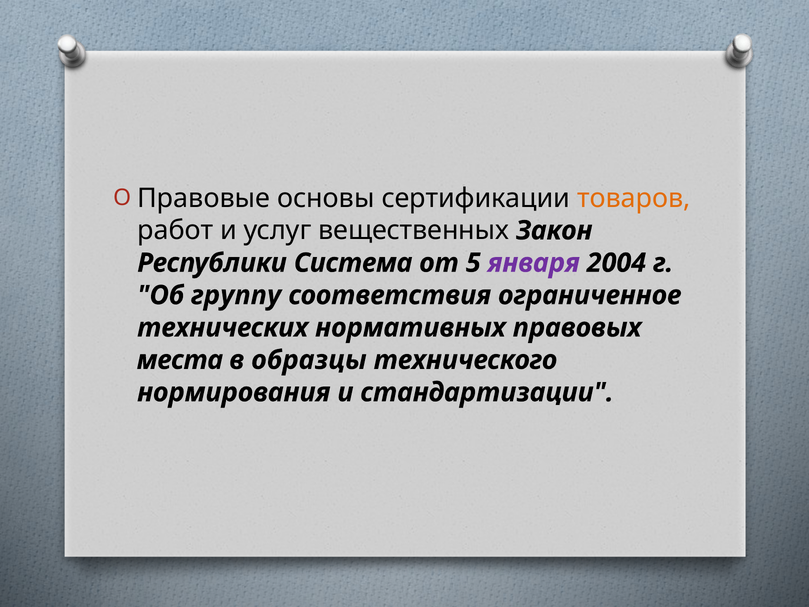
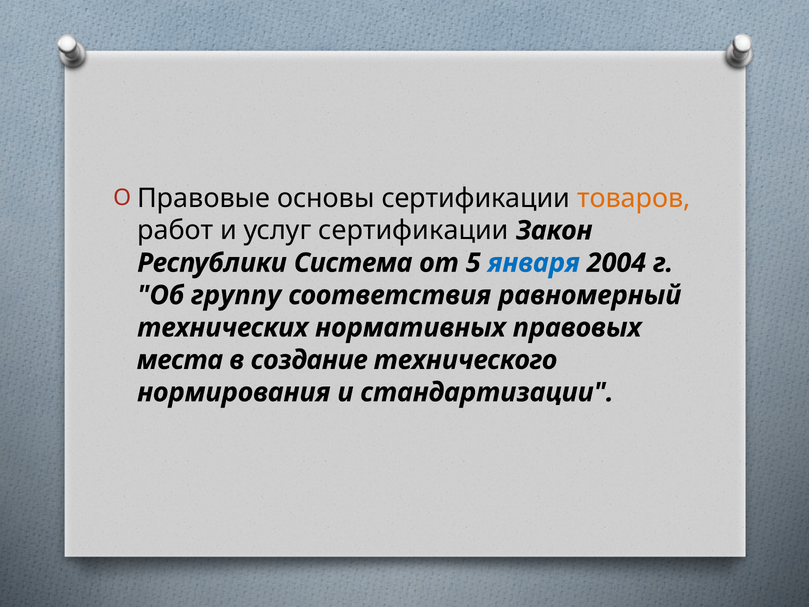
услуг вещественных: вещественных -> сертификации
января colour: purple -> blue
ограниченное: ограниченное -> равномерный
образцы: образцы -> создание
